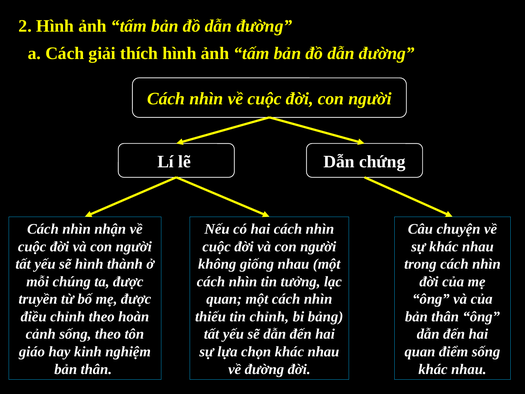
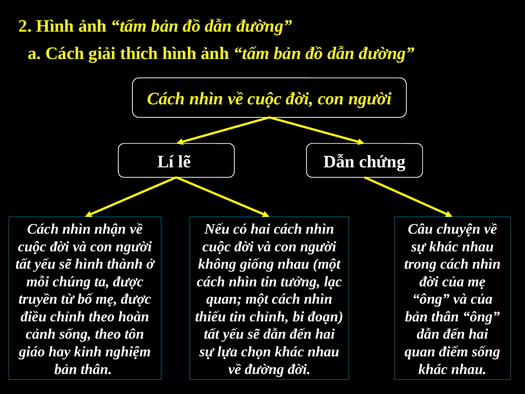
bảng: bảng -> đoạn
